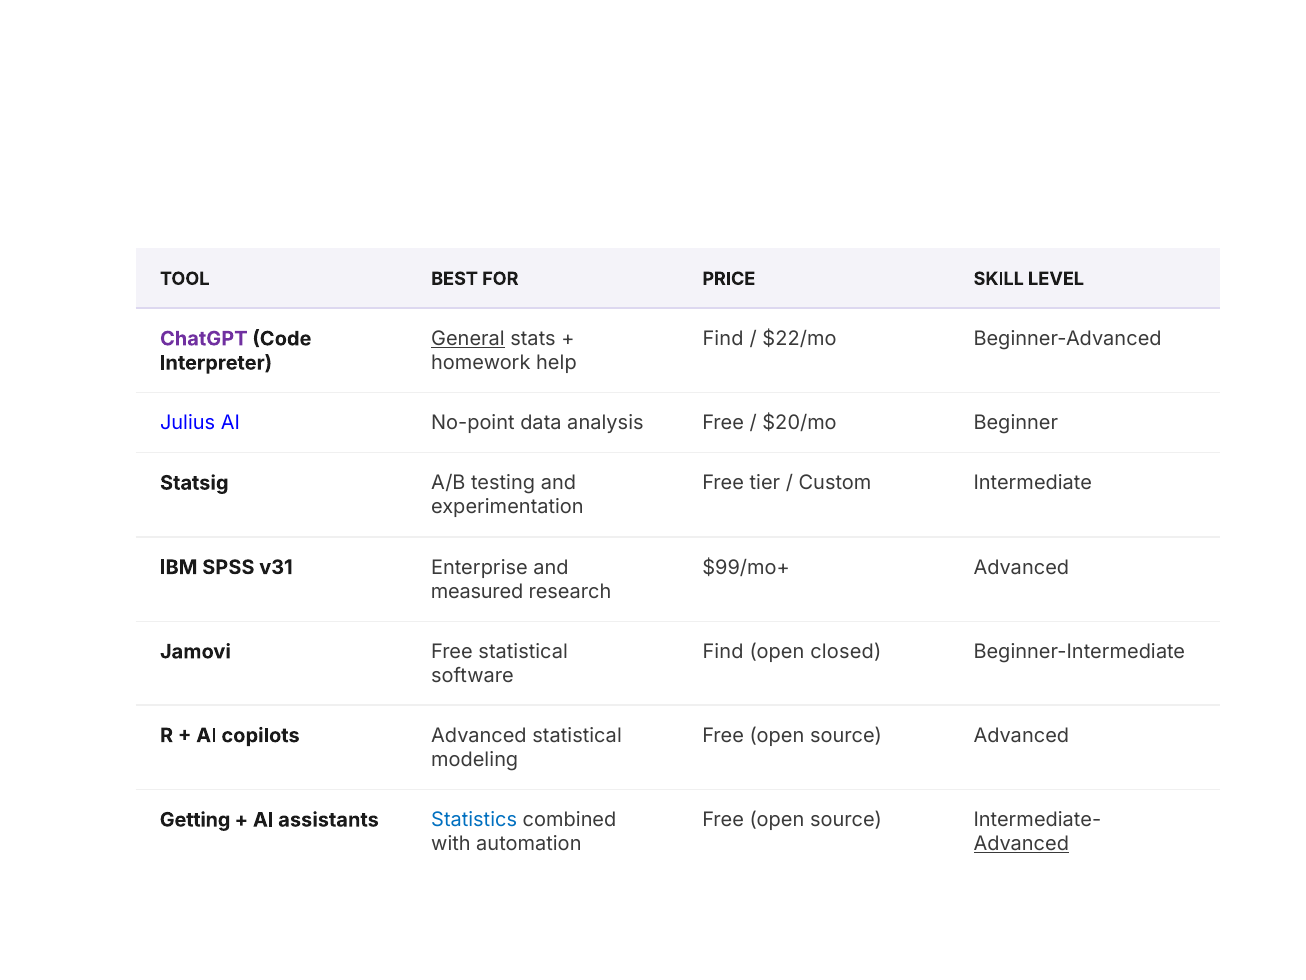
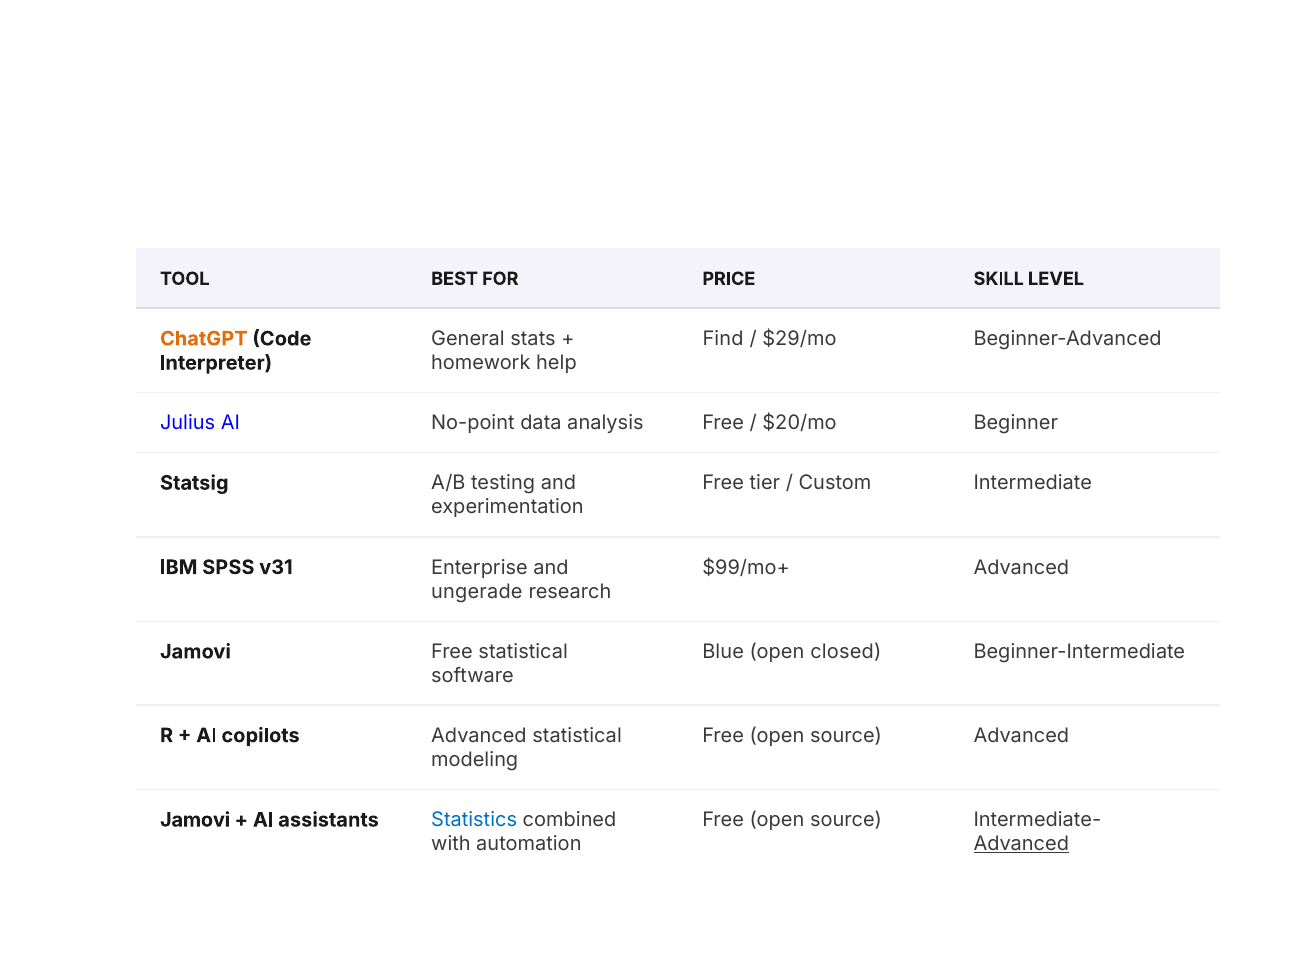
ChatGPT colour: purple -> orange
General underline: present -> none
$22/mo: $22/mo -> $29/mo
measured: measured -> ungerade
Find at (723, 651): Find -> Blue
Getting at (195, 820): Getting -> Jamovi
